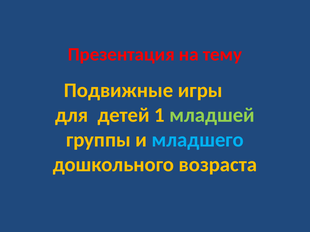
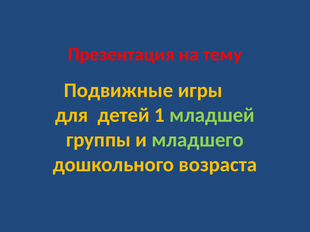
младшего colour: light blue -> light green
